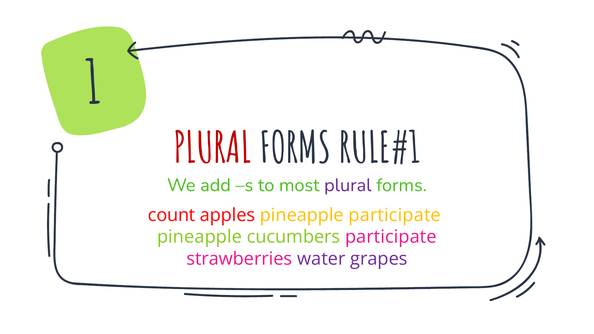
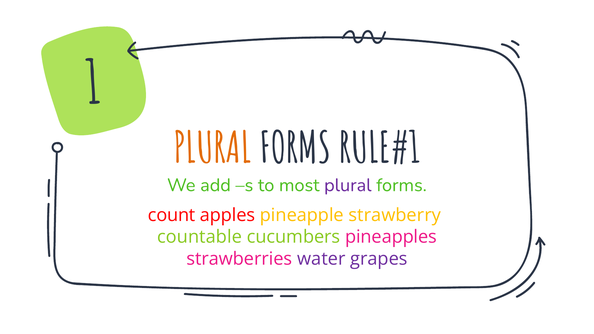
PLURAL at (212, 149) colour: red -> orange
pineapple participate: participate -> strawberry
pineapple at (200, 237): pineapple -> countable
participate at (391, 237): participate -> pineapples
